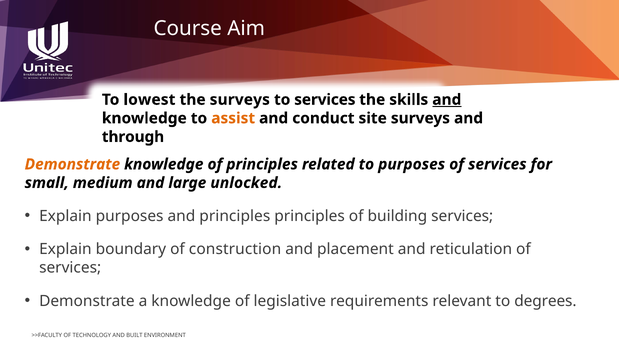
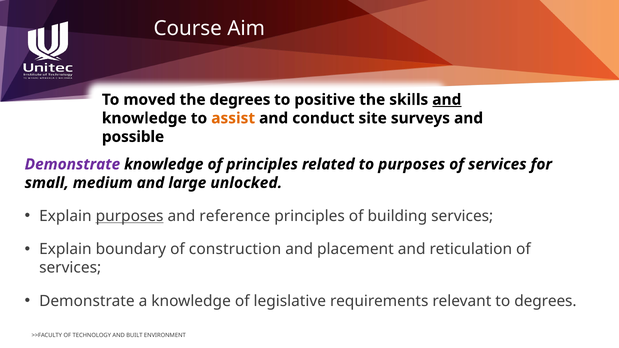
lowest: lowest -> moved
the surveys: surveys -> degrees
to services: services -> positive
through: through -> possible
Demonstrate at (72, 164) colour: orange -> purple
purposes at (130, 216) underline: none -> present
and principles: principles -> reference
